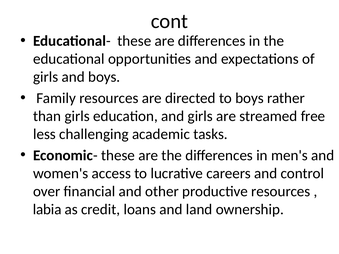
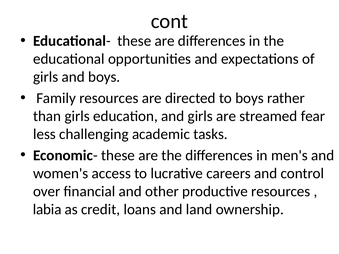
free: free -> fear
